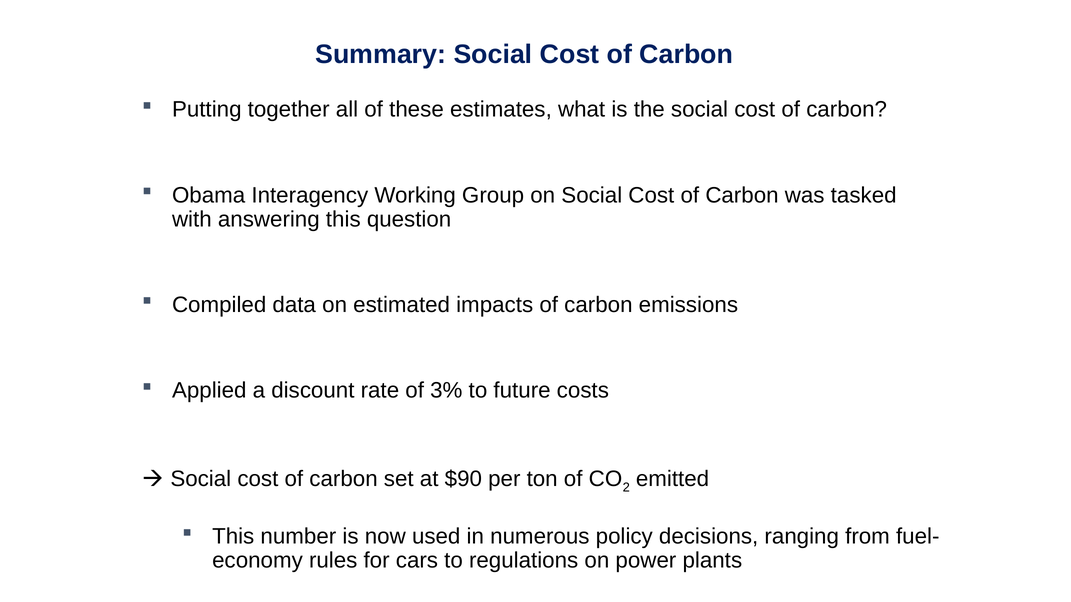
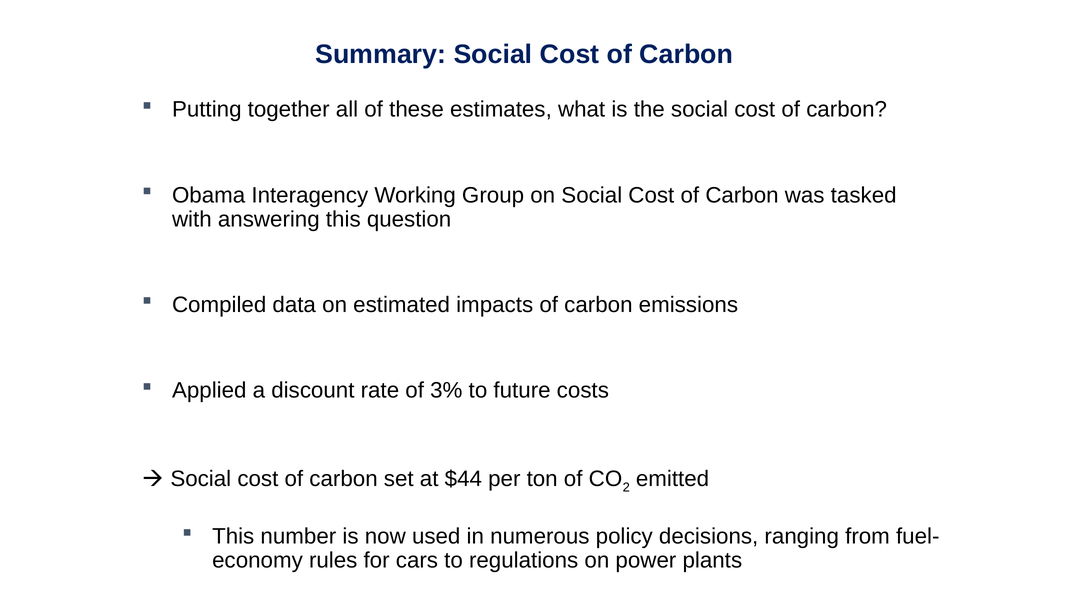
$90: $90 -> $44
